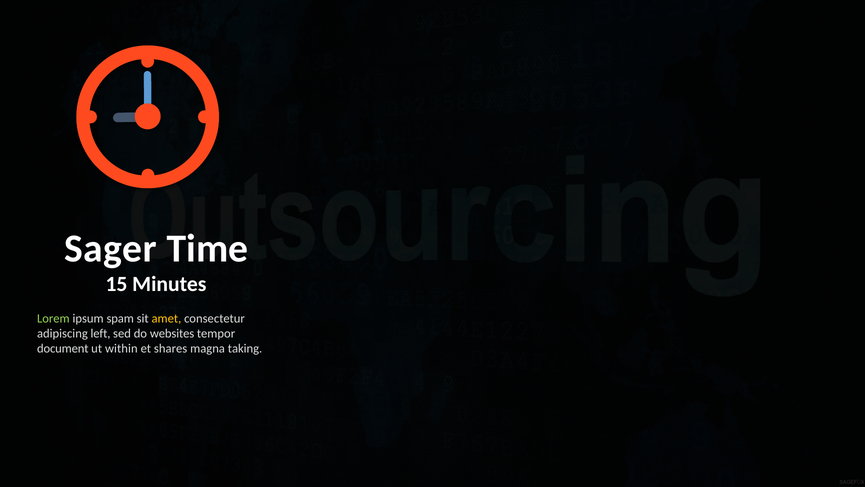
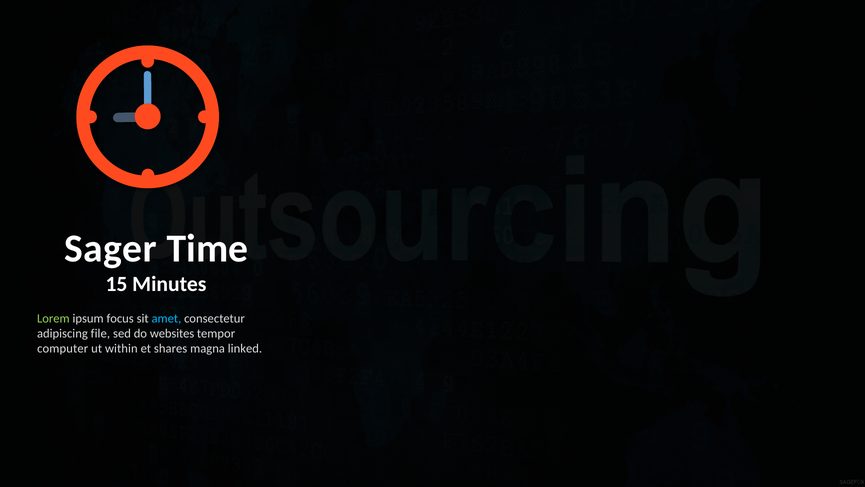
spam: spam -> focus
amet colour: yellow -> light blue
left: left -> file
document: document -> computer
taking: taking -> linked
